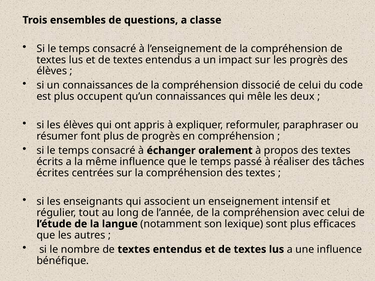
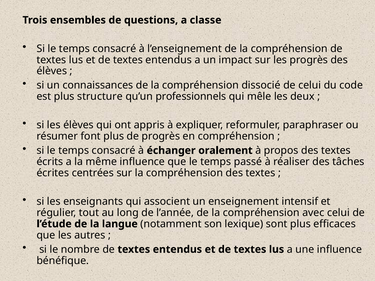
occupent: occupent -> structure
qu’un connaissances: connaissances -> professionnels
